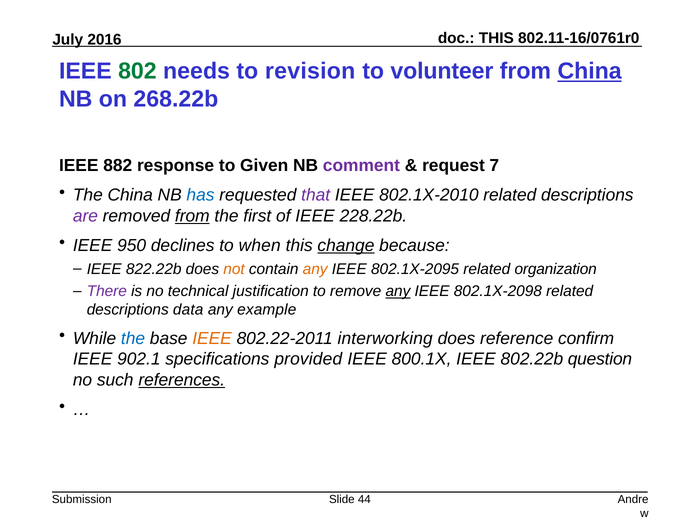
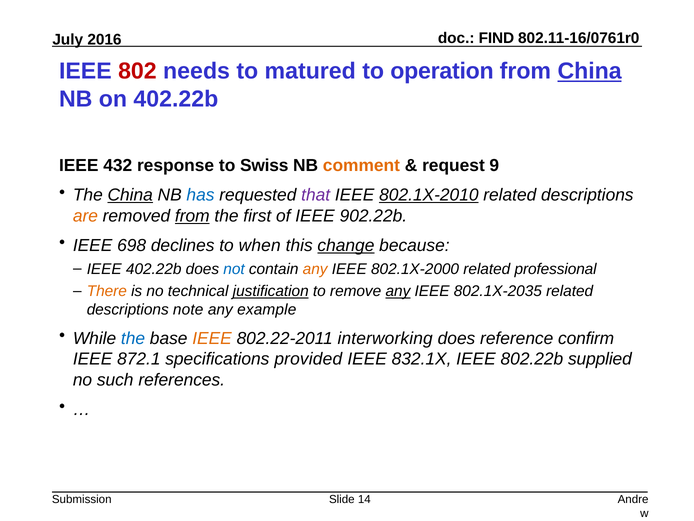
THIS at (496, 38): THIS -> FIND
802 colour: green -> red
revision: revision -> matured
volunteer: volunteer -> operation
on 268.22b: 268.22b -> 402.22b
882: 882 -> 432
Given: Given -> Swiss
comment colour: purple -> orange
7: 7 -> 9
China at (130, 195) underline: none -> present
802.1X-2010 underline: none -> present
are colour: purple -> orange
228.22b: 228.22b -> 902.22b
950: 950 -> 698
IEEE 822.22b: 822.22b -> 402.22b
not colour: orange -> blue
802.1X-2095: 802.1X-2095 -> 802.1X-2000
organization: organization -> professional
There colour: purple -> orange
justification underline: none -> present
802.1X-2098: 802.1X-2098 -> 802.1X-2035
data: data -> note
902.1: 902.1 -> 872.1
800.1X: 800.1X -> 832.1X
question: question -> supplied
references underline: present -> none
44: 44 -> 14
